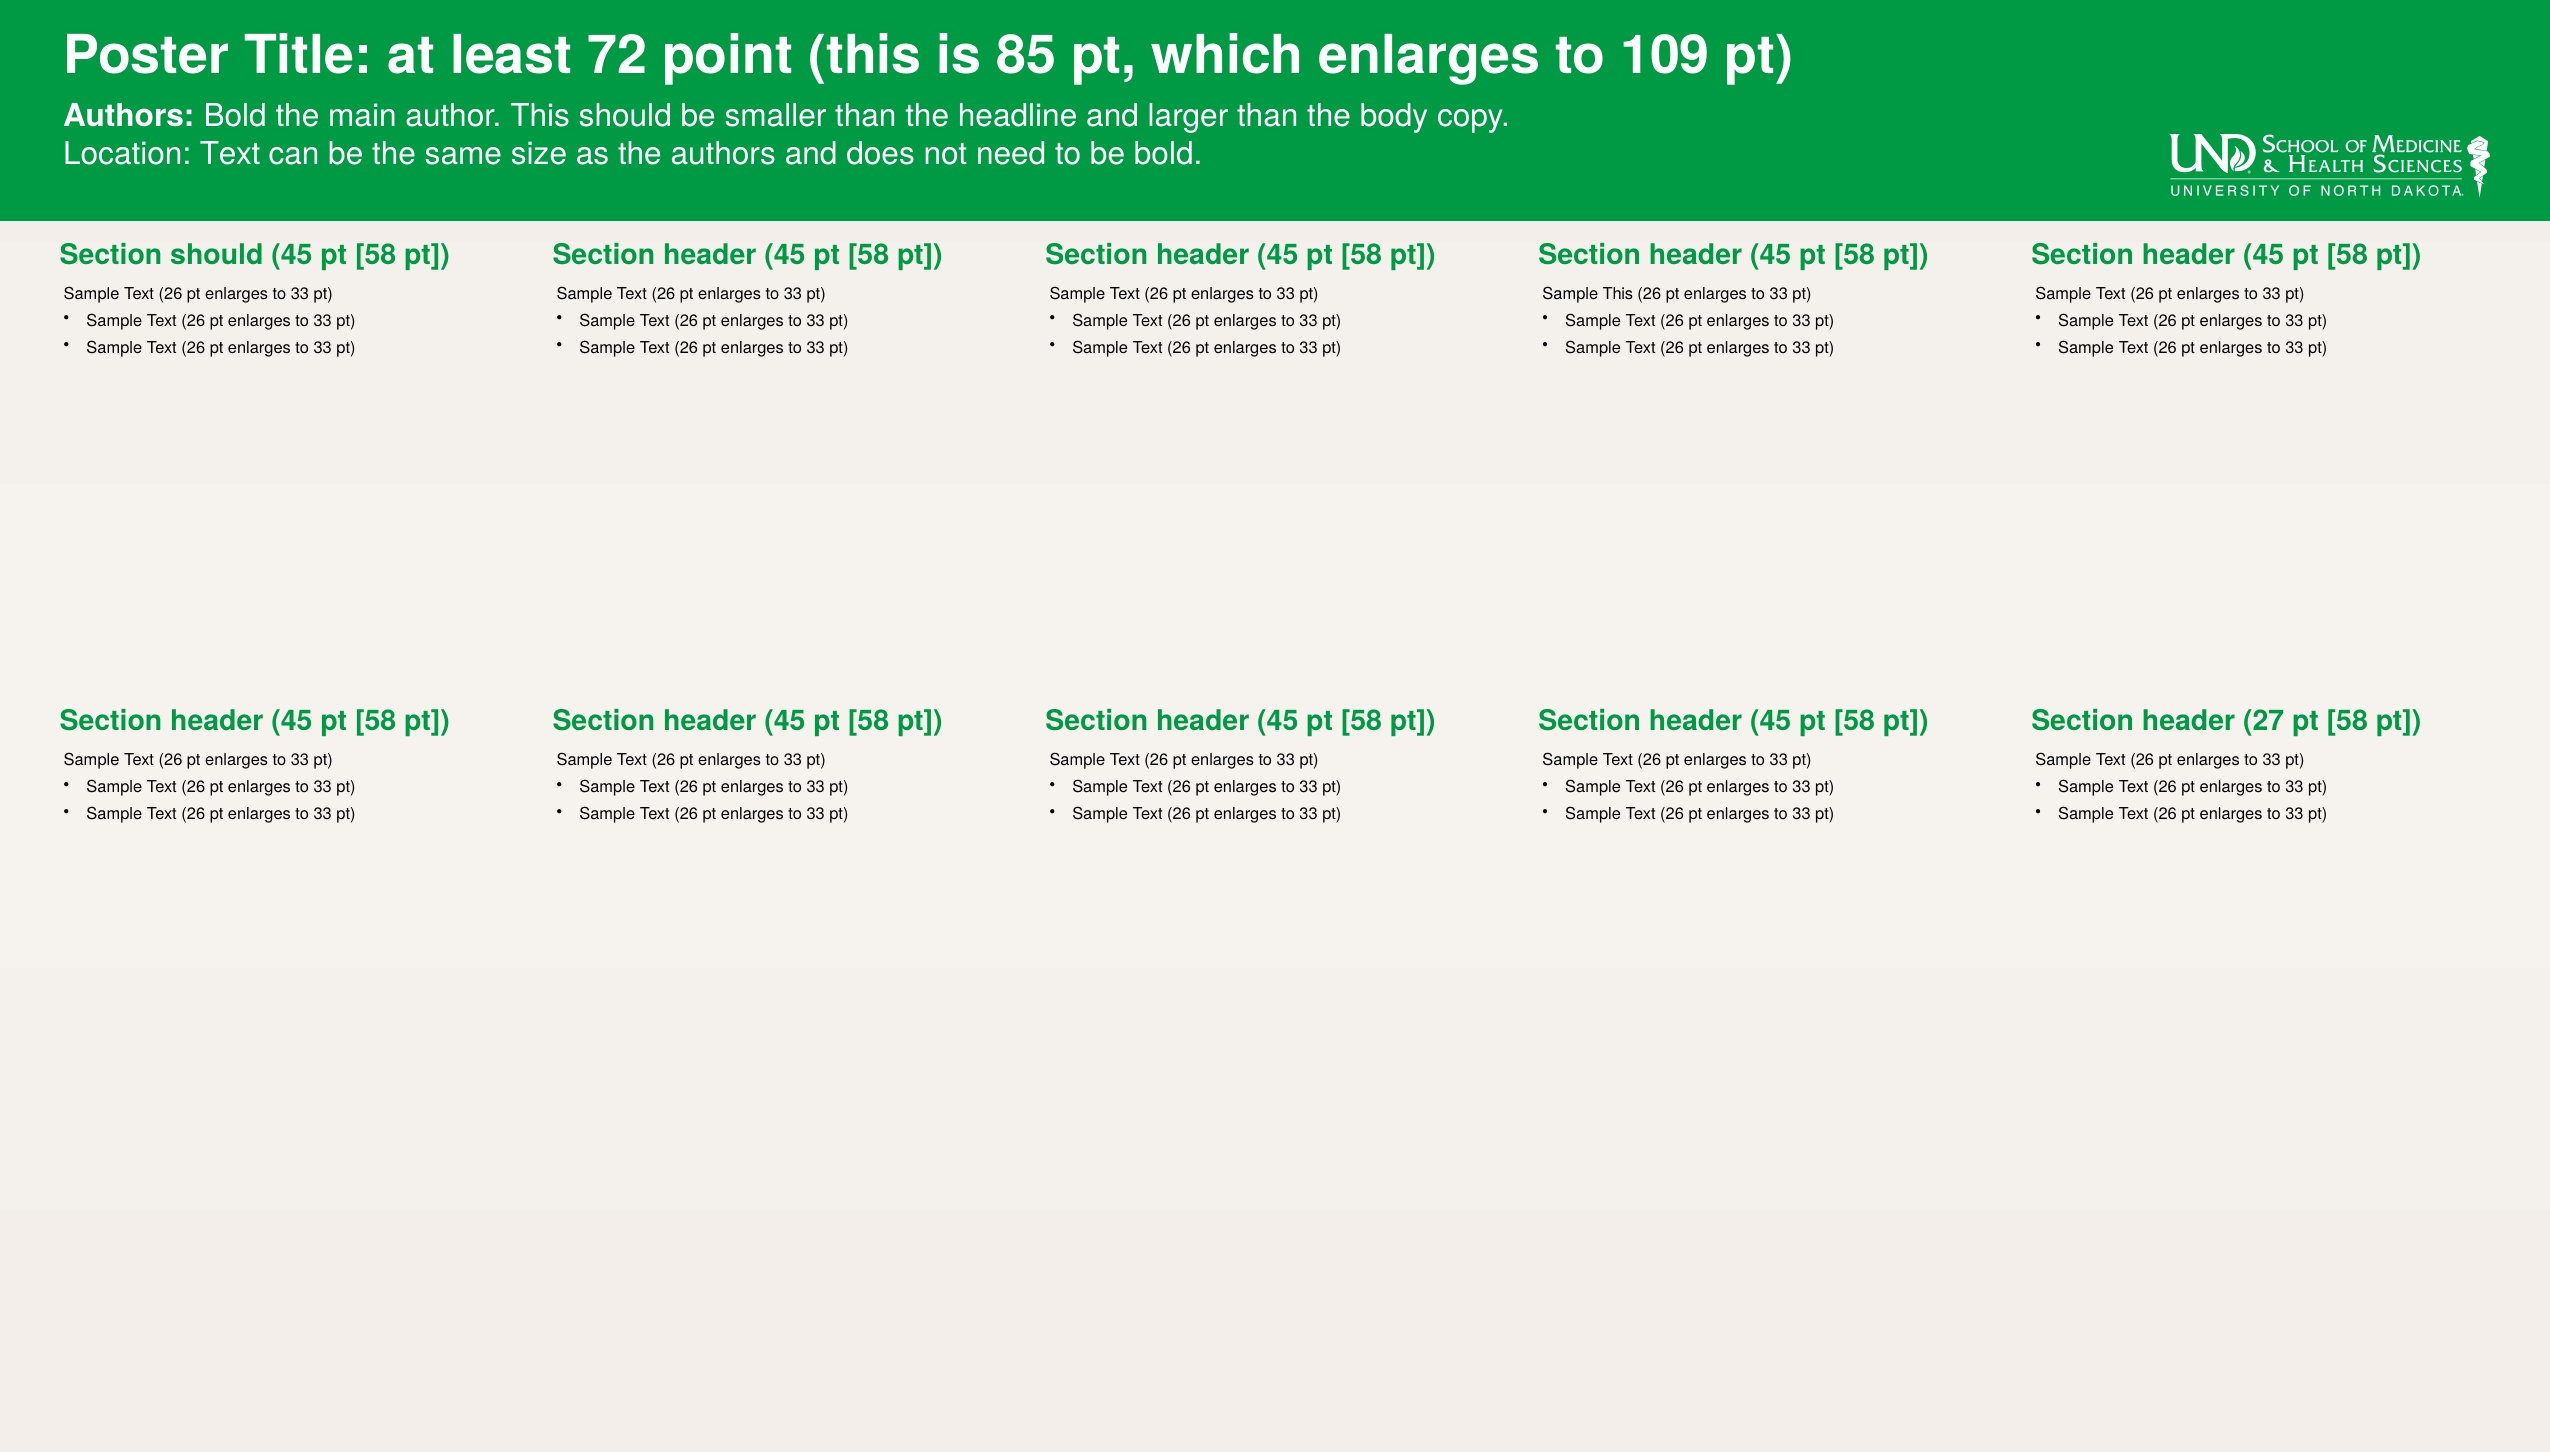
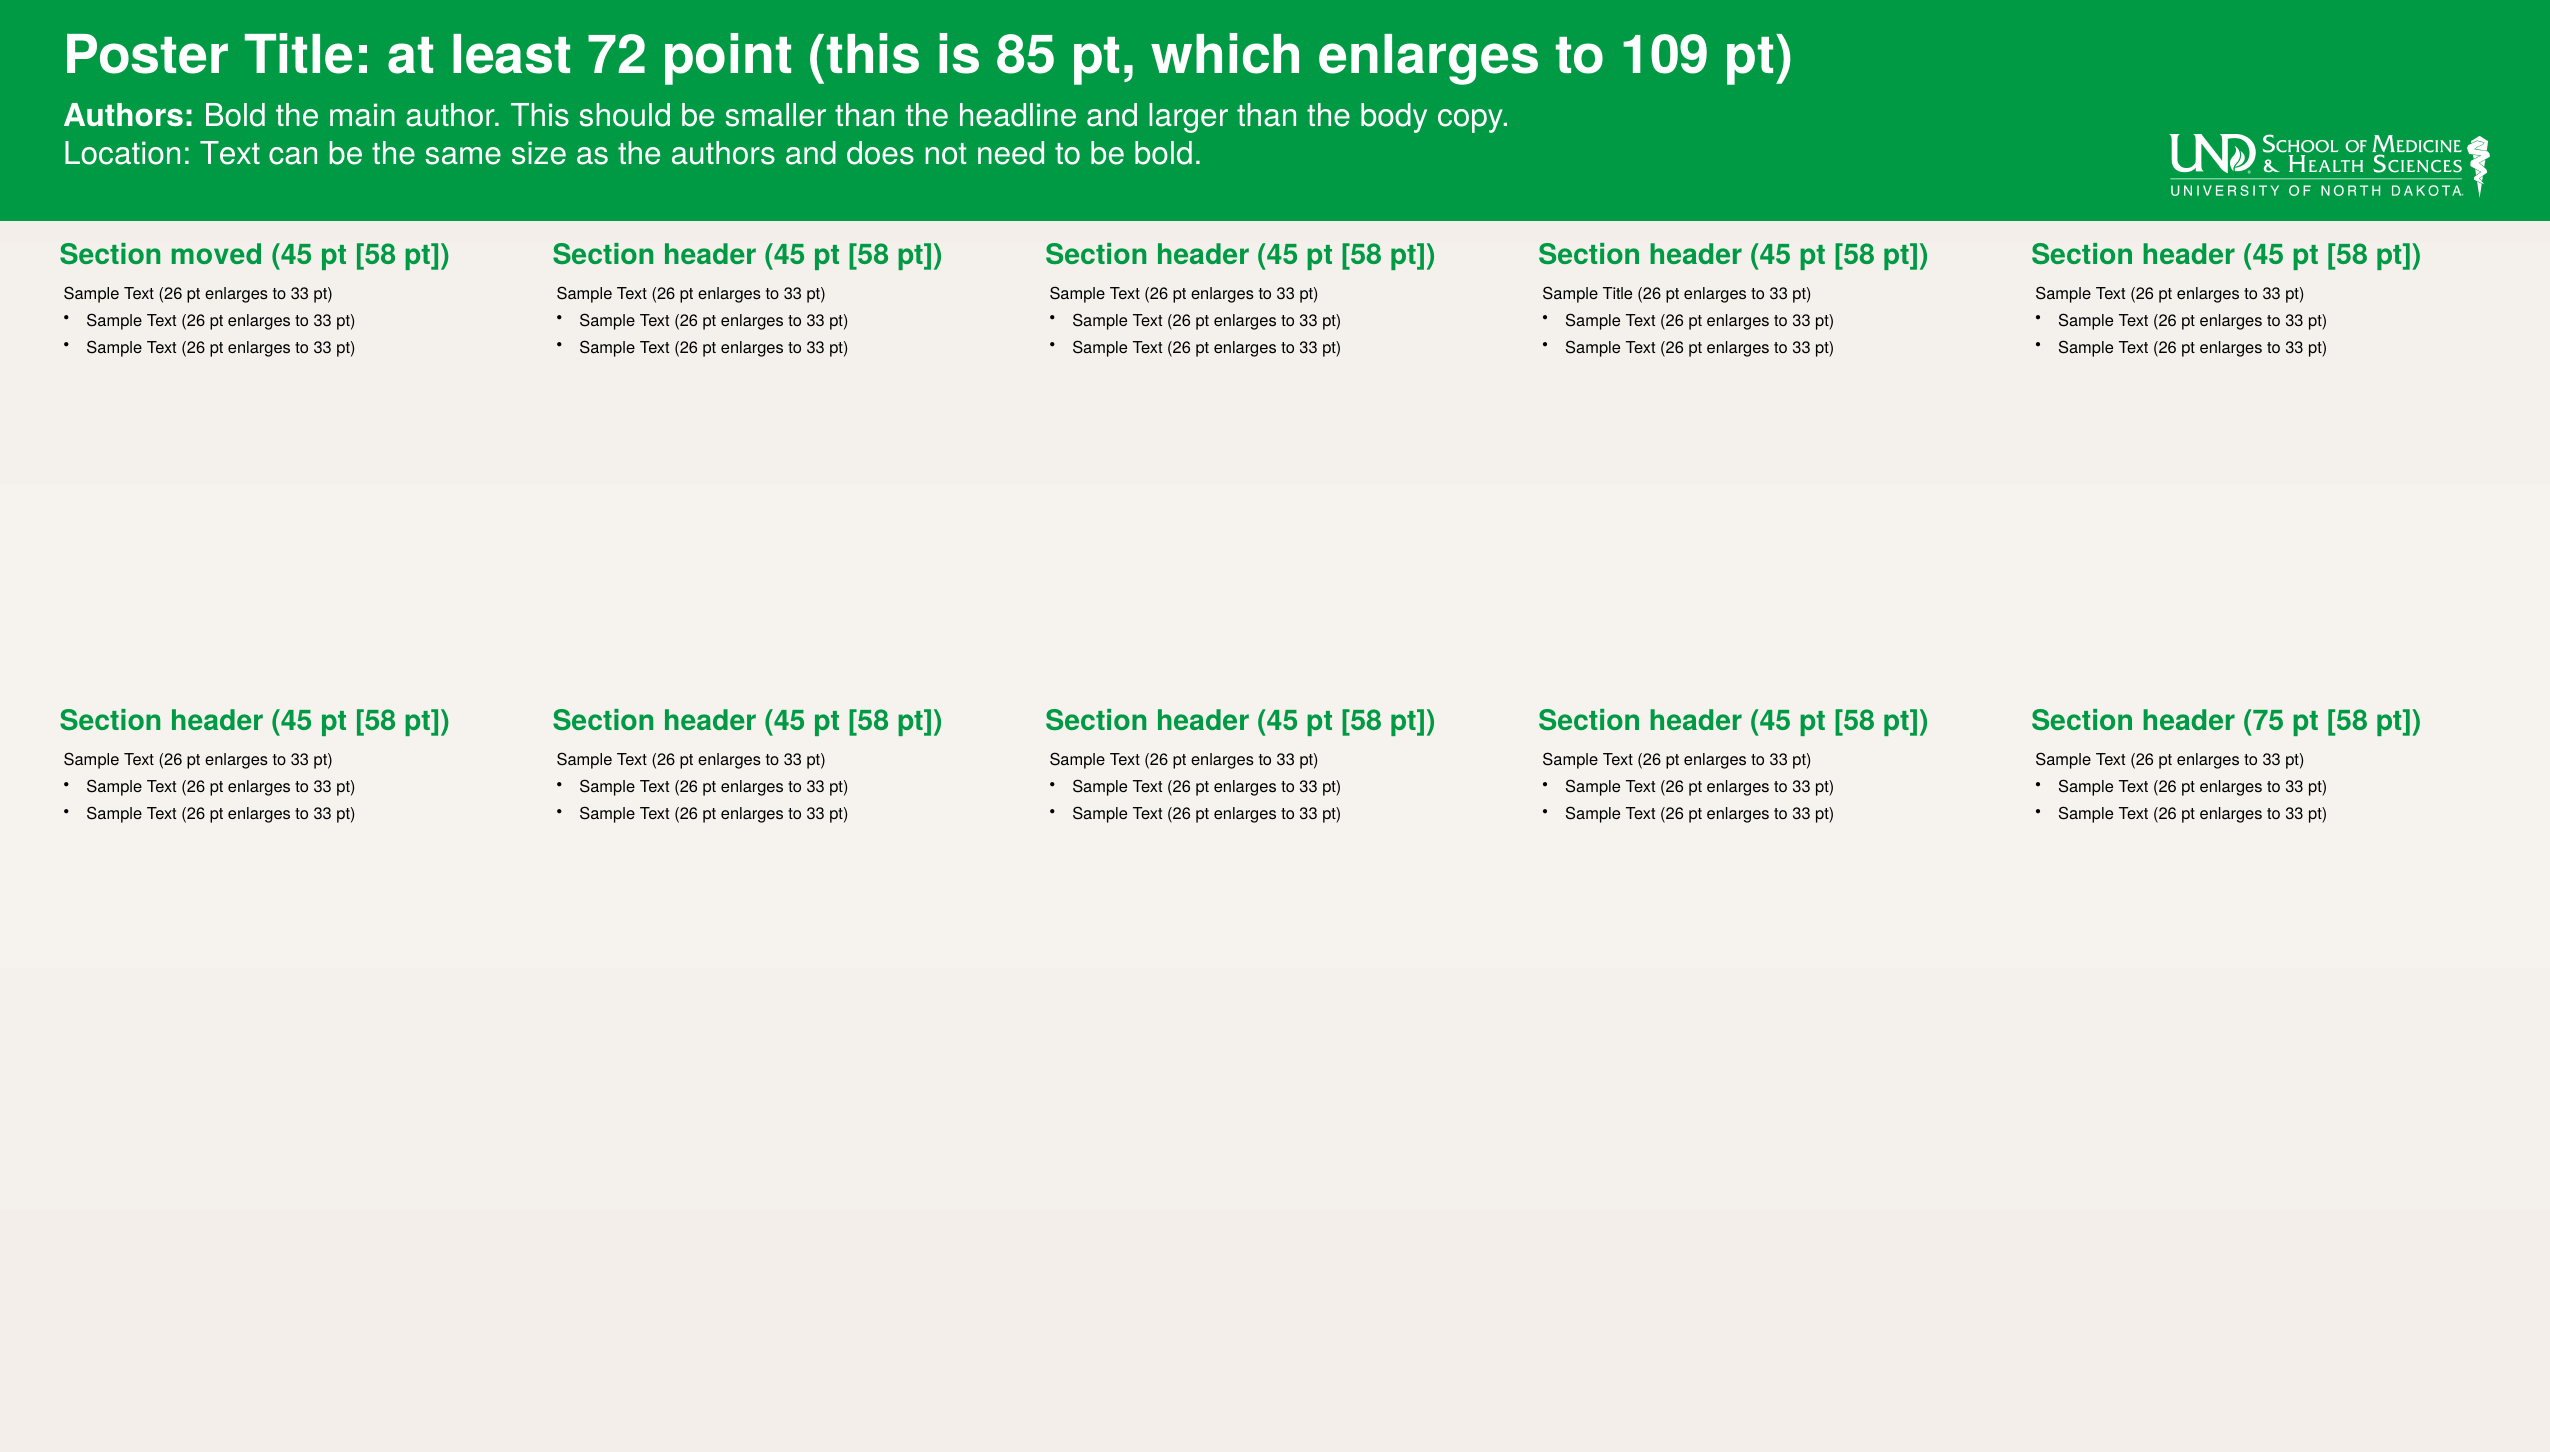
Section should: should -> moved
Sample This: This -> Title
27: 27 -> 75
